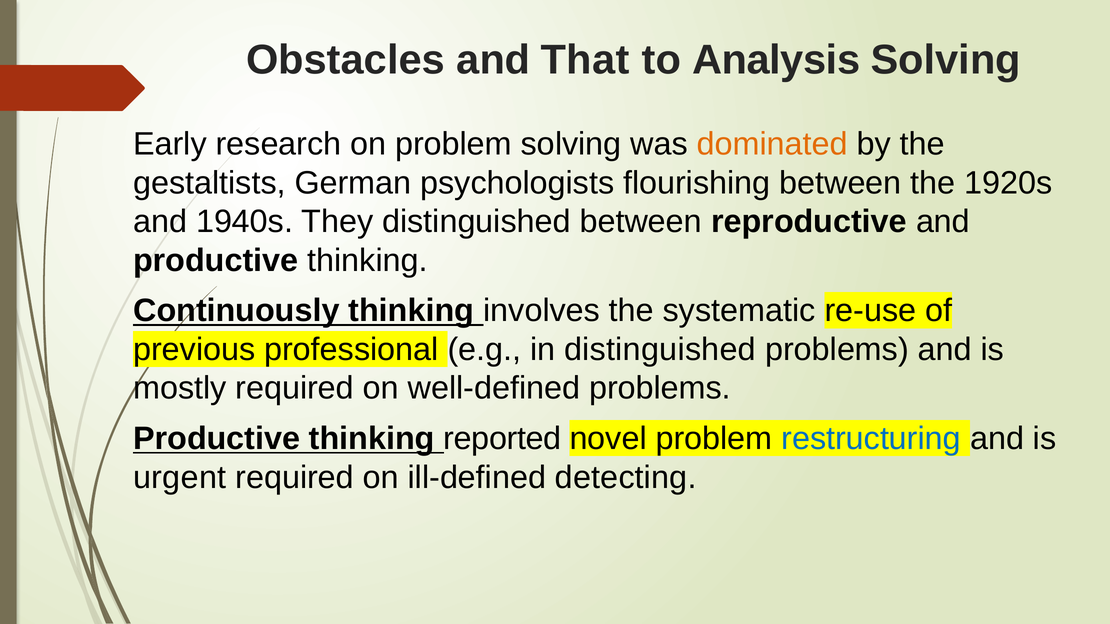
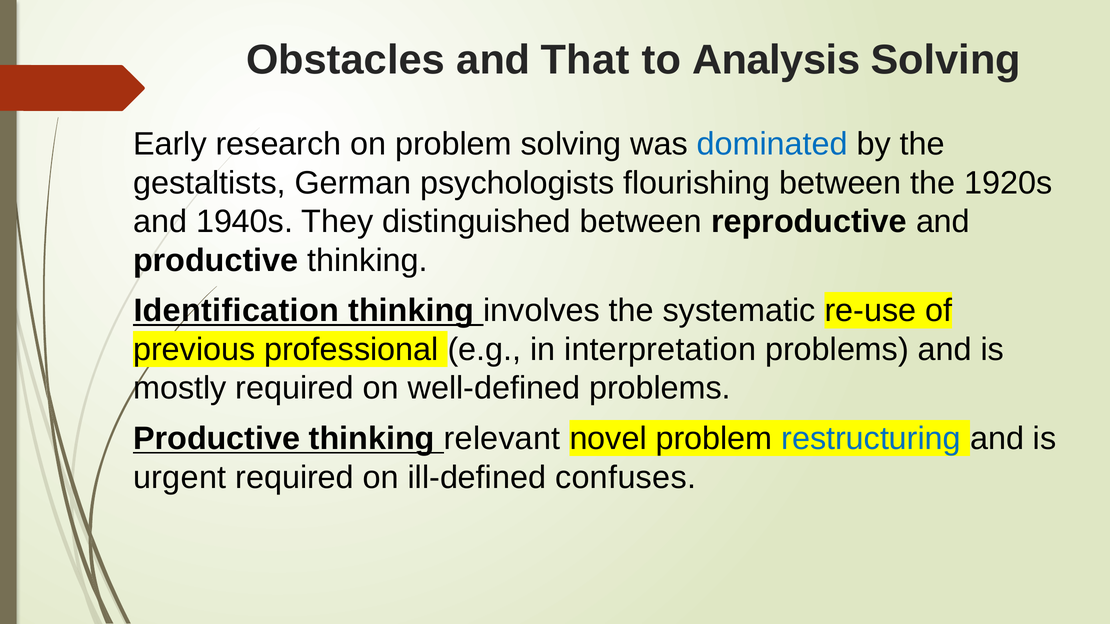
dominated colour: orange -> blue
Continuously: Continuously -> Identification
in distinguished: distinguished -> interpretation
reported: reported -> relevant
detecting: detecting -> confuses
